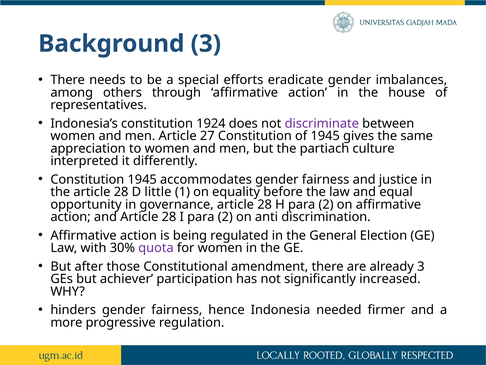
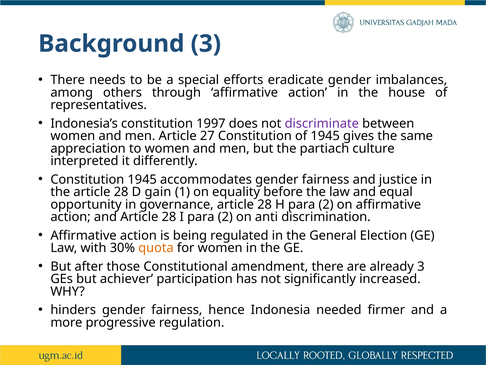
1924: 1924 -> 1997
little: little -> gain
quota colour: purple -> orange
